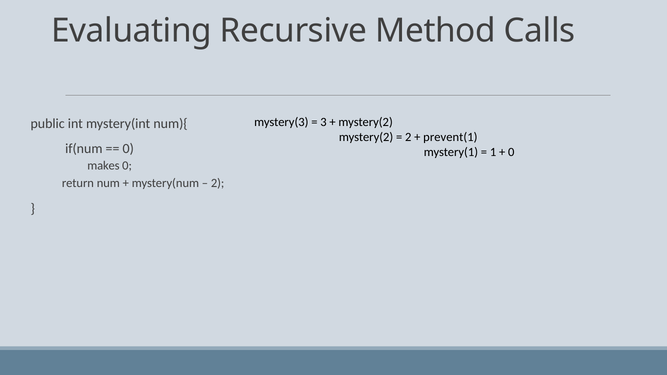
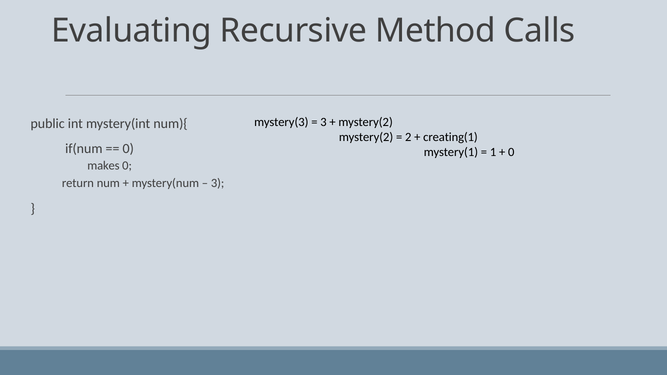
prevent(1: prevent(1 -> creating(1
2 at (218, 183): 2 -> 3
